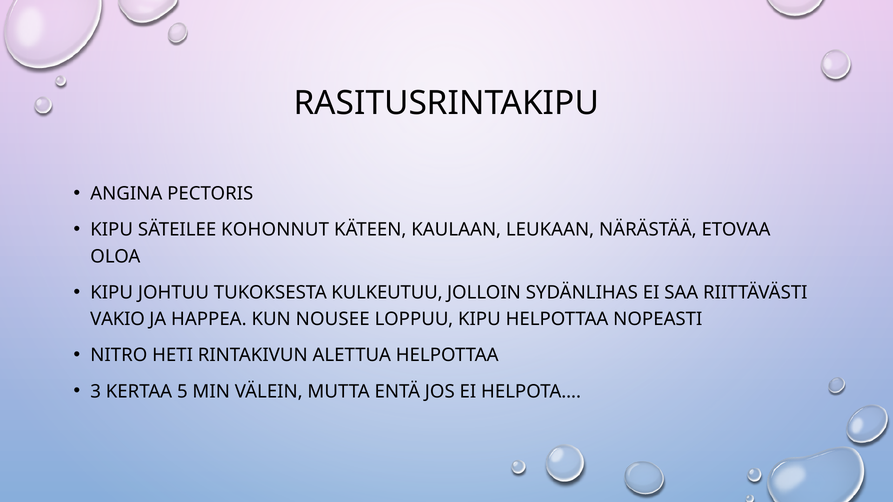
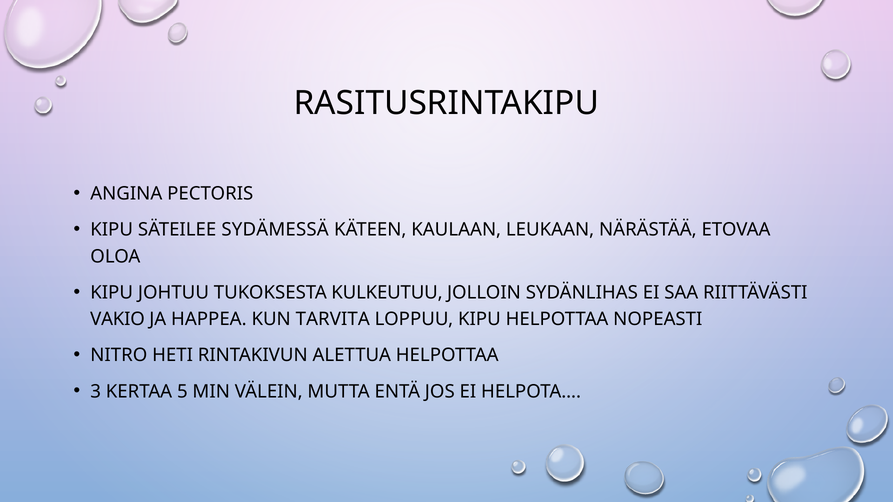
KOHONNUT: KOHONNUT -> SYDÄMESSÄ
NOUSEE: NOUSEE -> TARVITA
